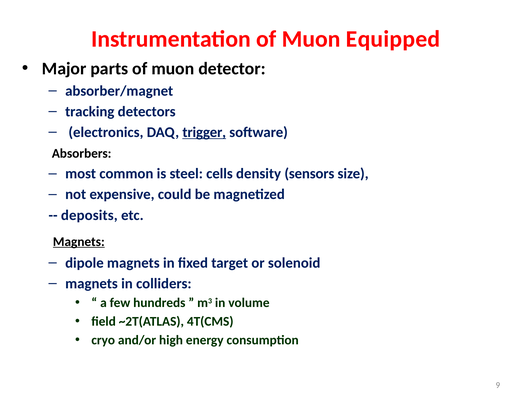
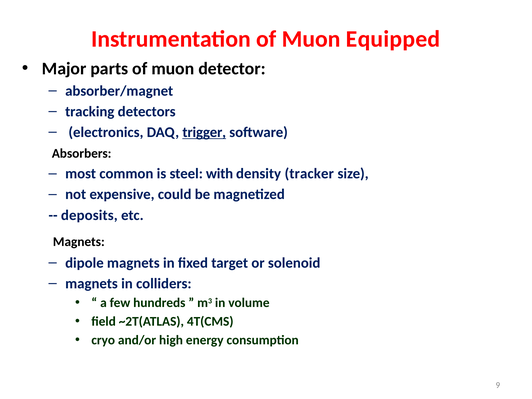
cells: cells -> with
sensors: sensors -> tracker
Magnets at (79, 242) underline: present -> none
